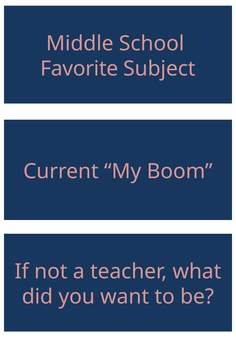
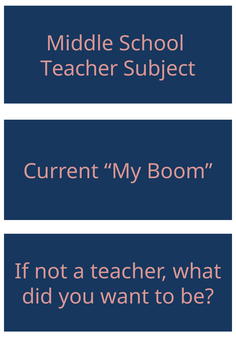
Favorite at (79, 69): Favorite -> Teacher
